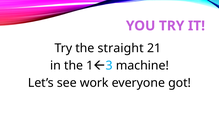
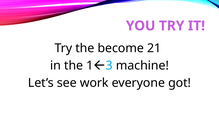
straight: straight -> become
